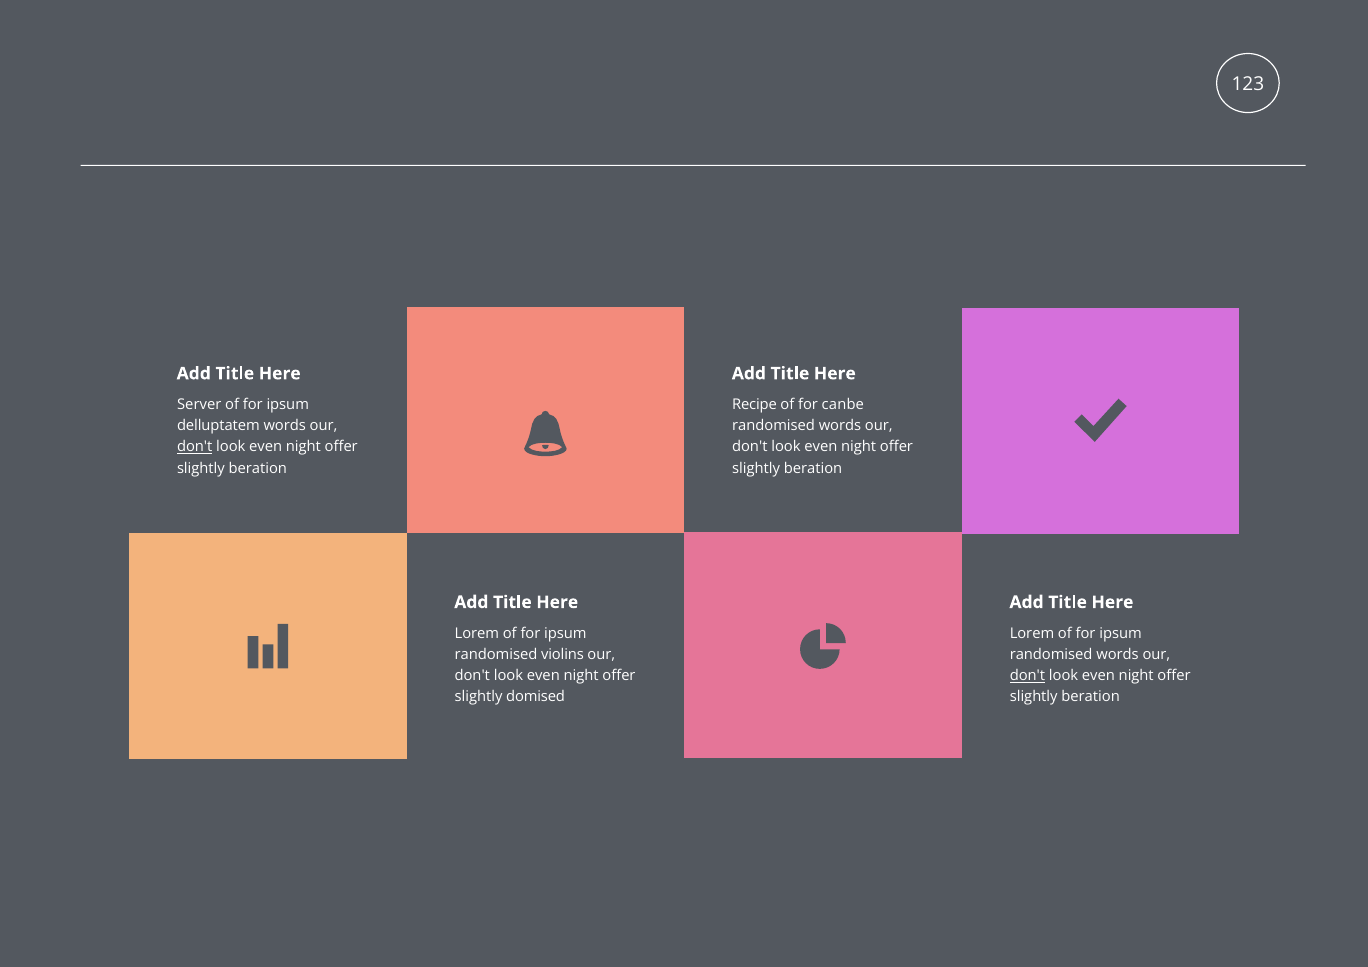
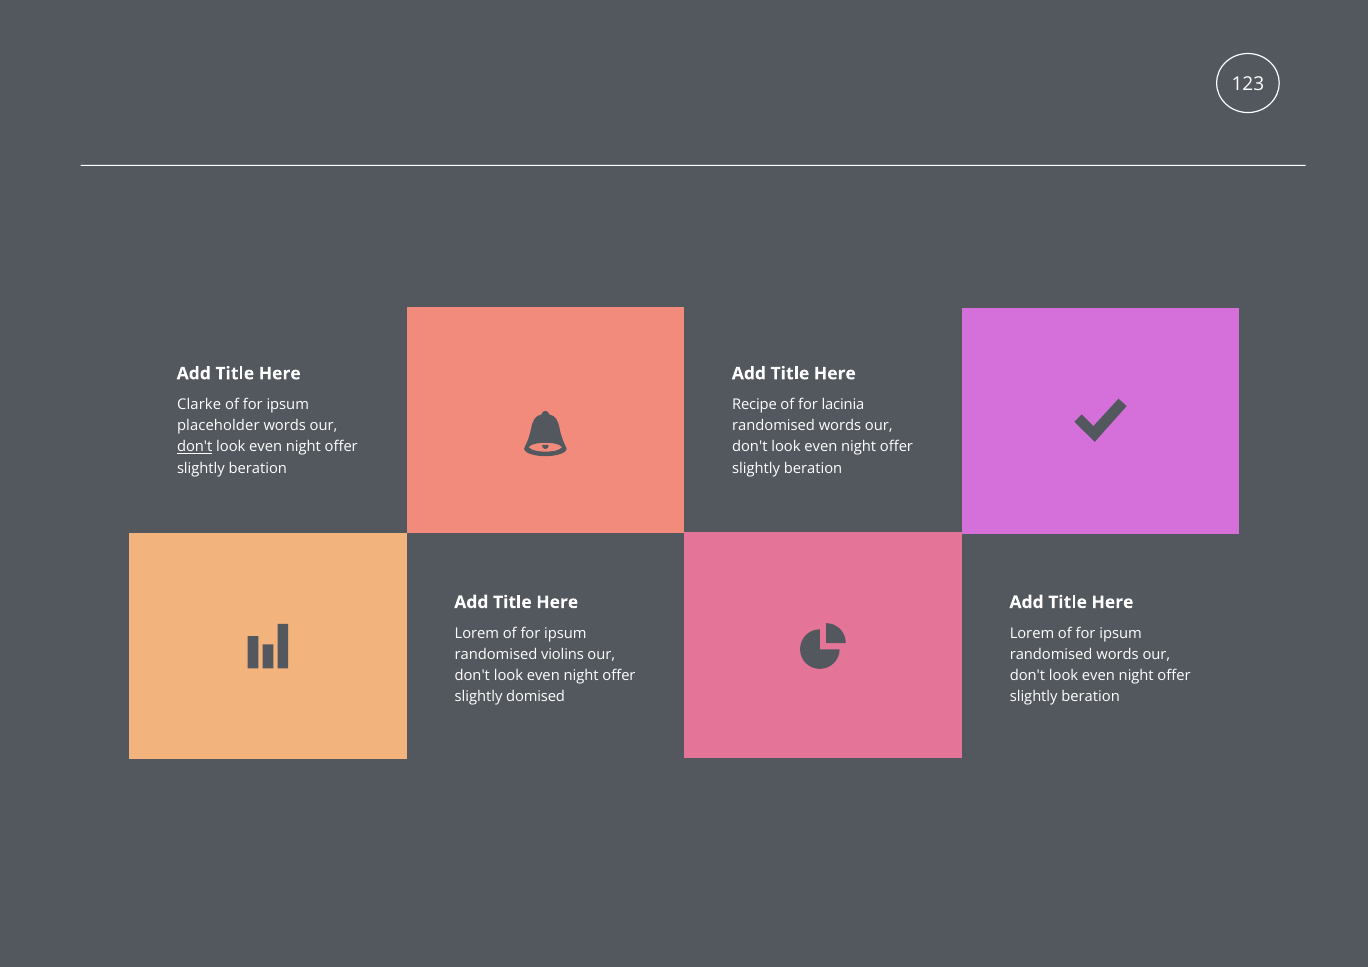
Server: Server -> Clarke
canbe: canbe -> lacinia
delluptatem: delluptatem -> placeholder
don't at (1027, 676) underline: present -> none
